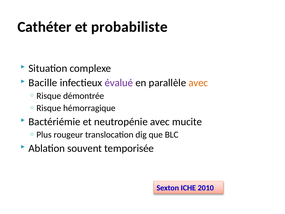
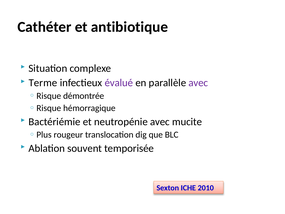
probabiliste: probabiliste -> antibiotique
Bacille: Bacille -> Terme
avec at (198, 83) colour: orange -> purple
